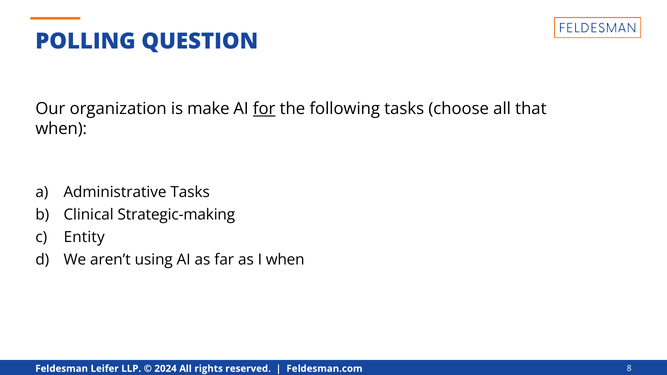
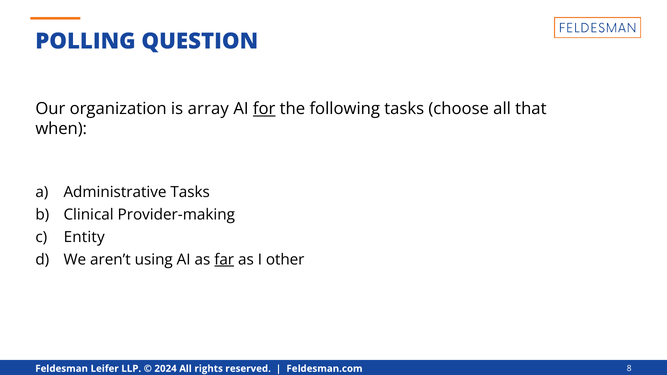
make: make -> array
Strategic-making: Strategic-making -> Provider-making
far underline: none -> present
I when: when -> other
